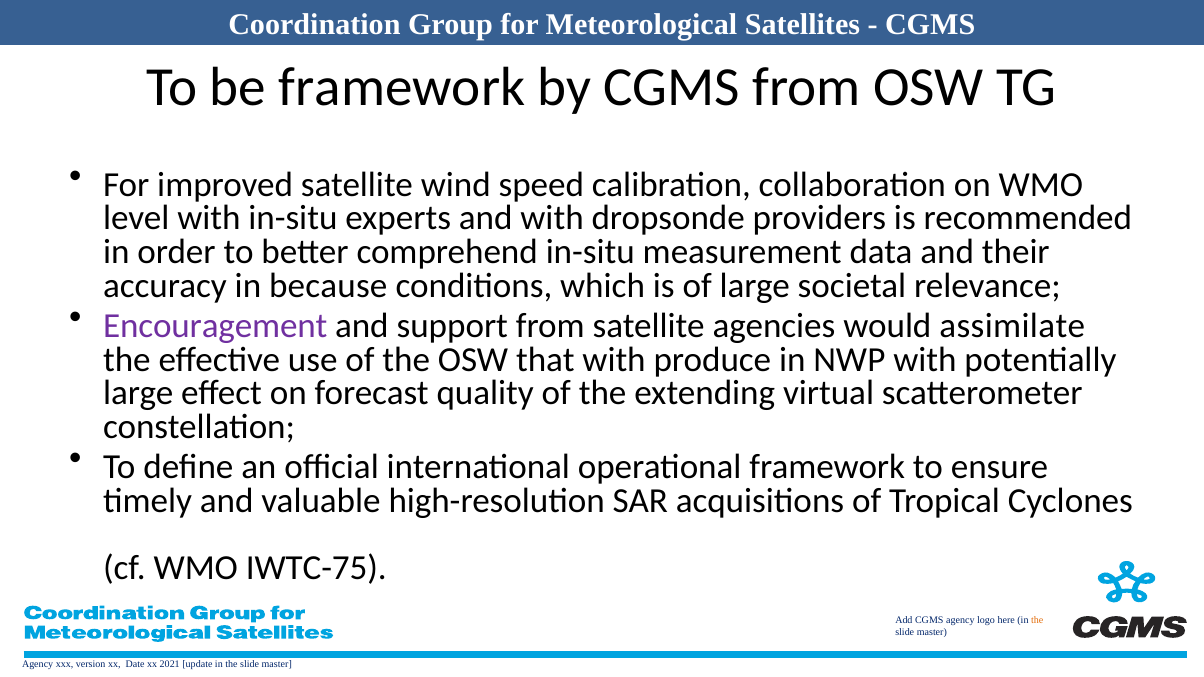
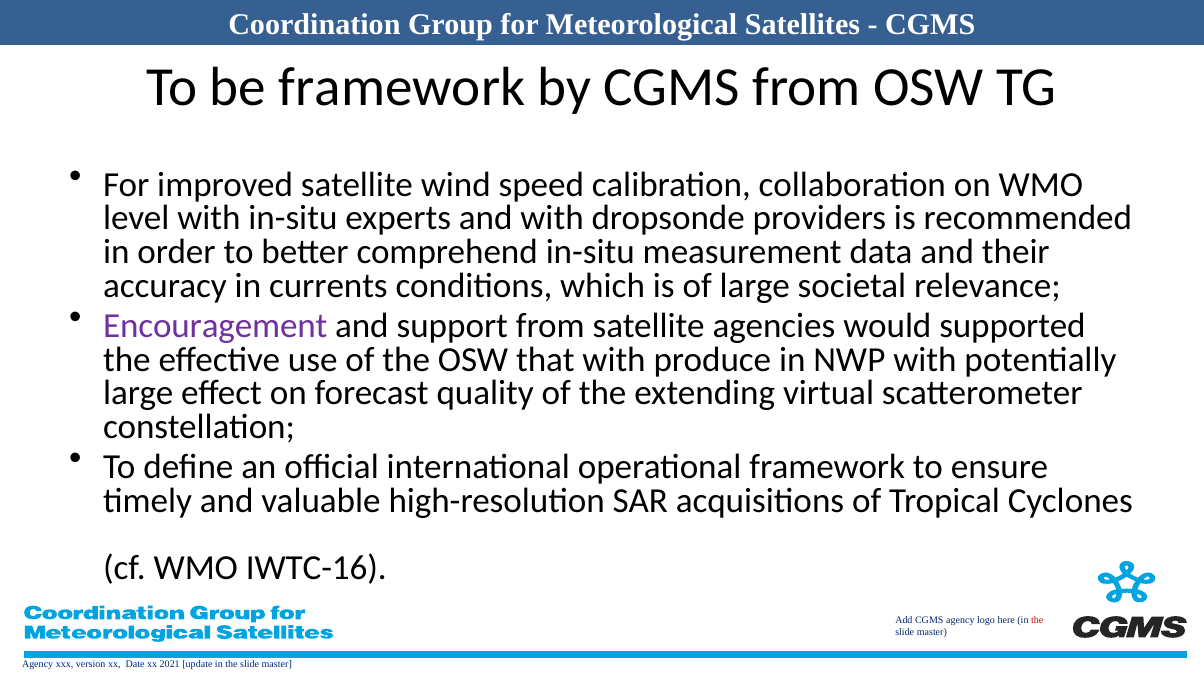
because: because -> currents
assimilate: assimilate -> supported
IWTC-75: IWTC-75 -> IWTC-16
the at (1037, 620) colour: orange -> red
